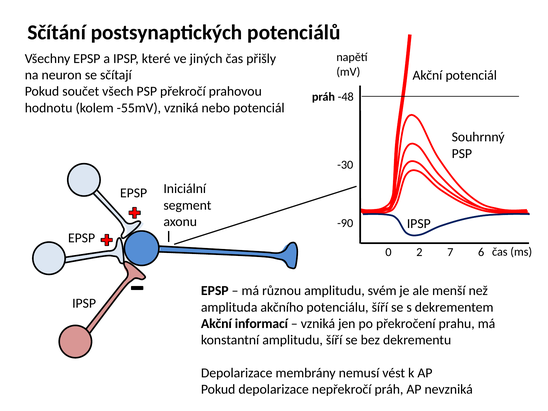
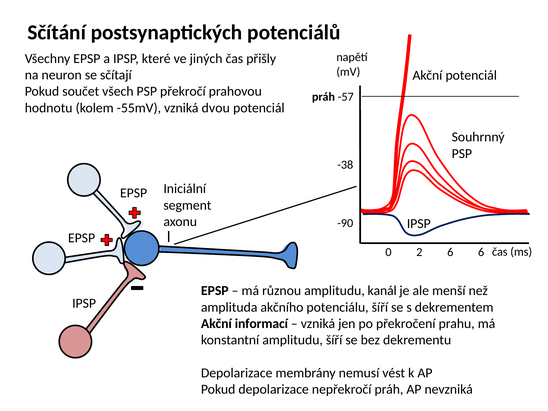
-48: -48 -> -57
nebo: nebo -> dvou
-30: -30 -> -38
2 7: 7 -> 6
svém: svém -> kanál
